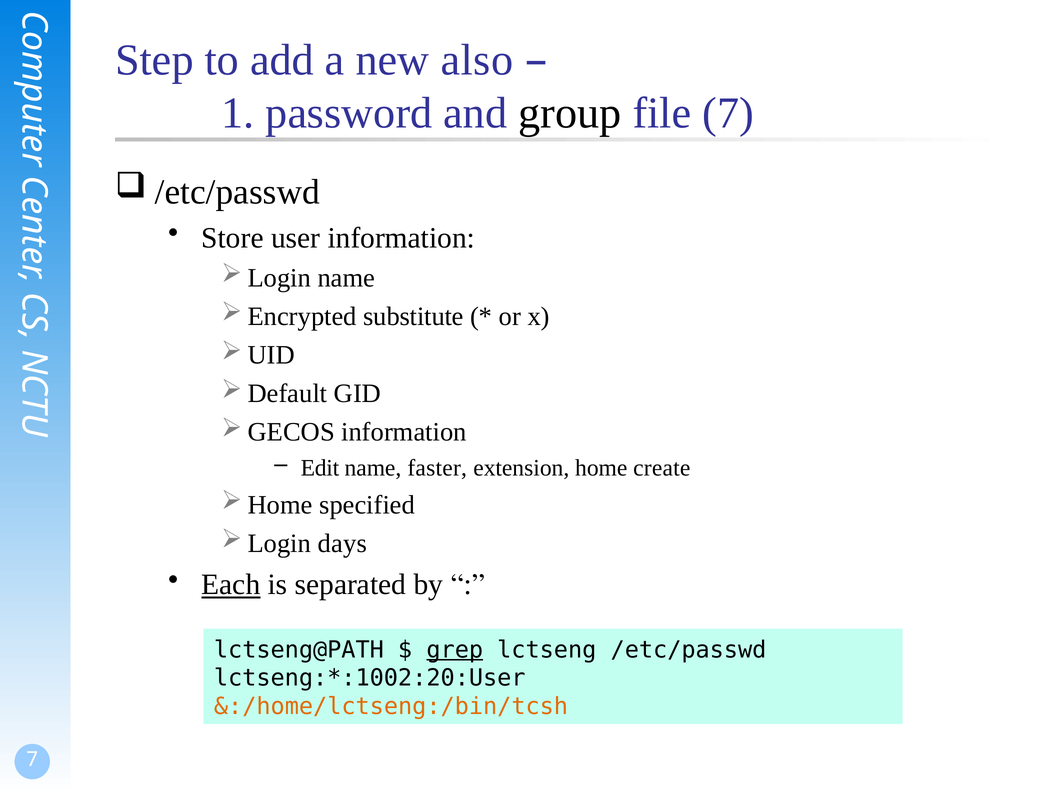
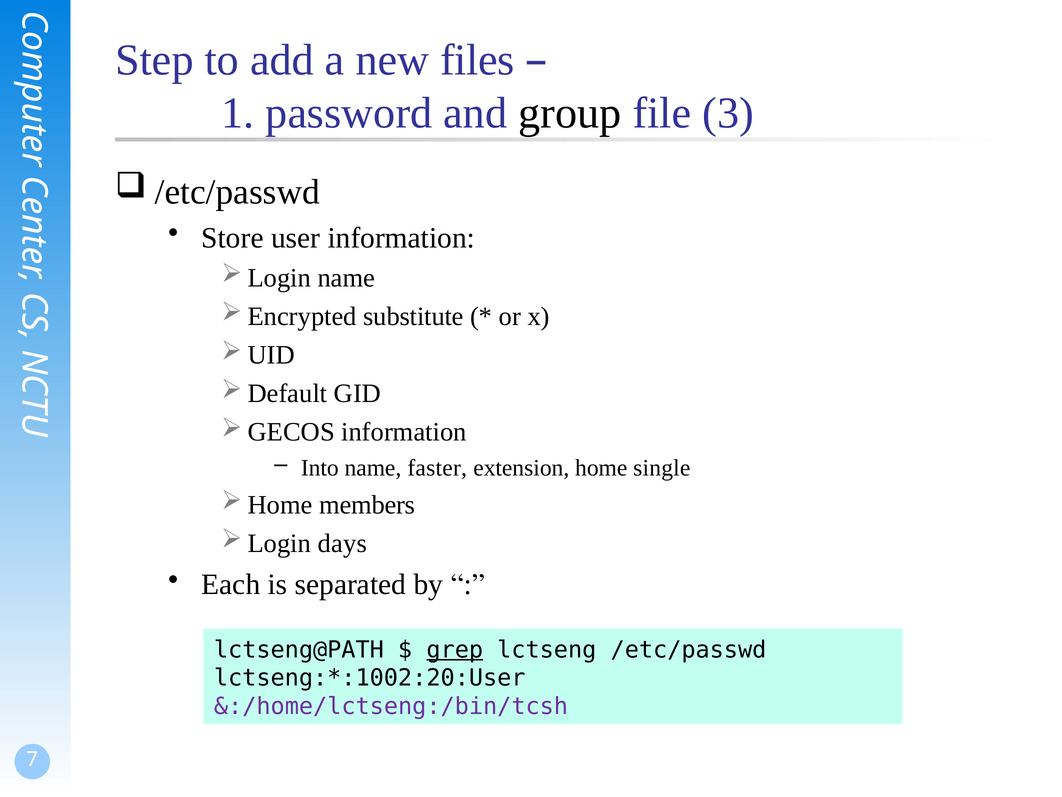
also: also -> files
file 7: 7 -> 3
Edit: Edit -> Into
create: create -> single
specified: specified -> members
Each underline: present -> none
&:/home/lctseng:/bin/tcsh colour: orange -> purple
